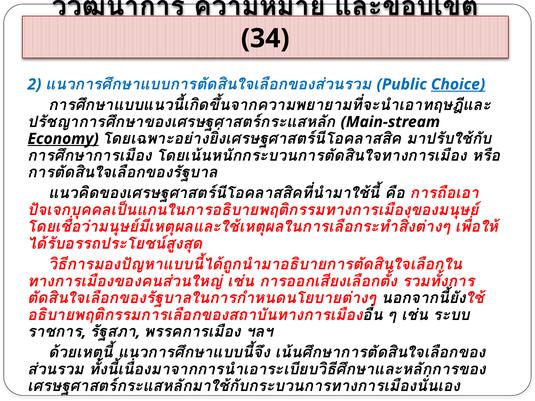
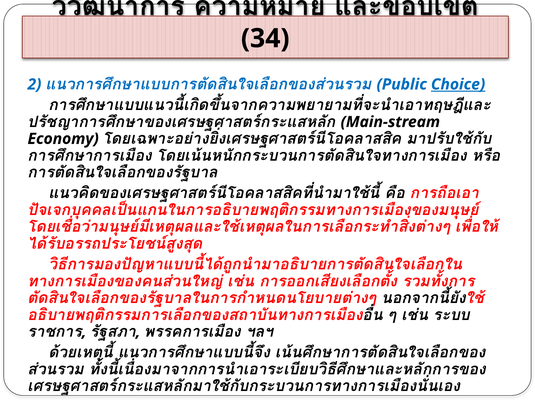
Economy underline: present -> none
